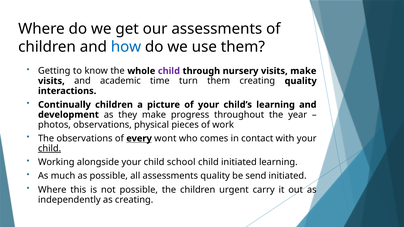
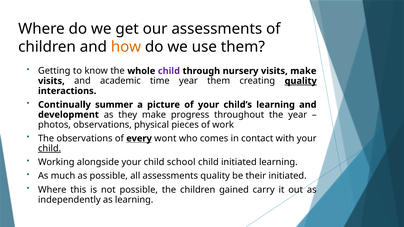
how colour: blue -> orange
time turn: turn -> year
quality at (301, 81) underline: none -> present
Continually children: children -> summer
send: send -> their
urgent: urgent -> gained
as creating: creating -> learning
